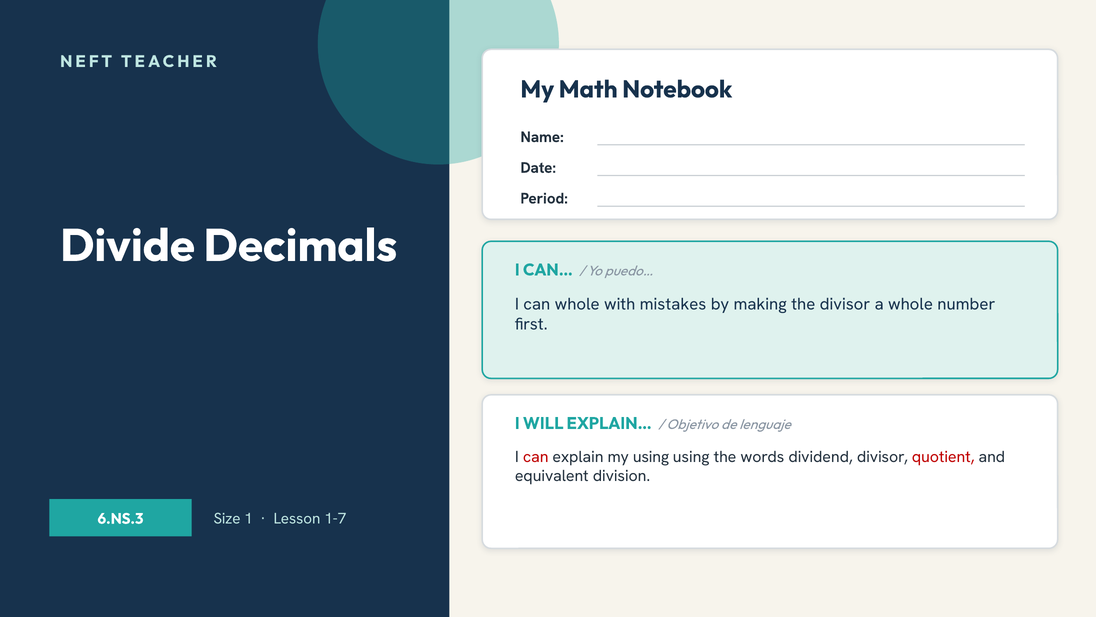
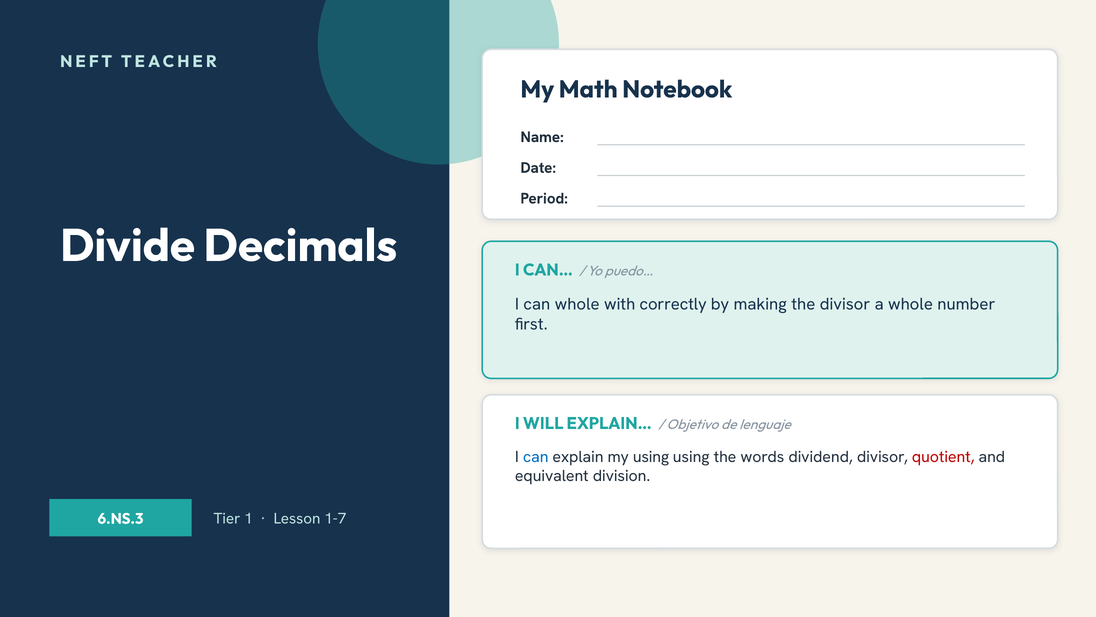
mistakes: mistakes -> correctly
can at (536, 457) colour: red -> blue
Size: Size -> Tier
